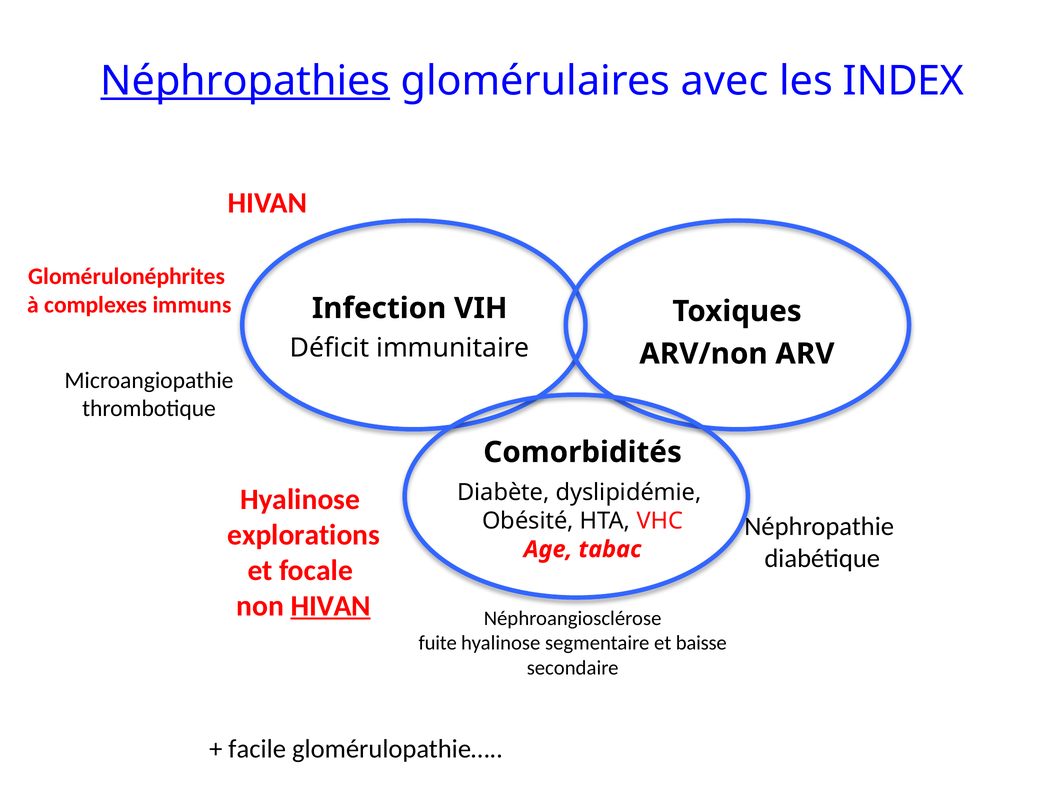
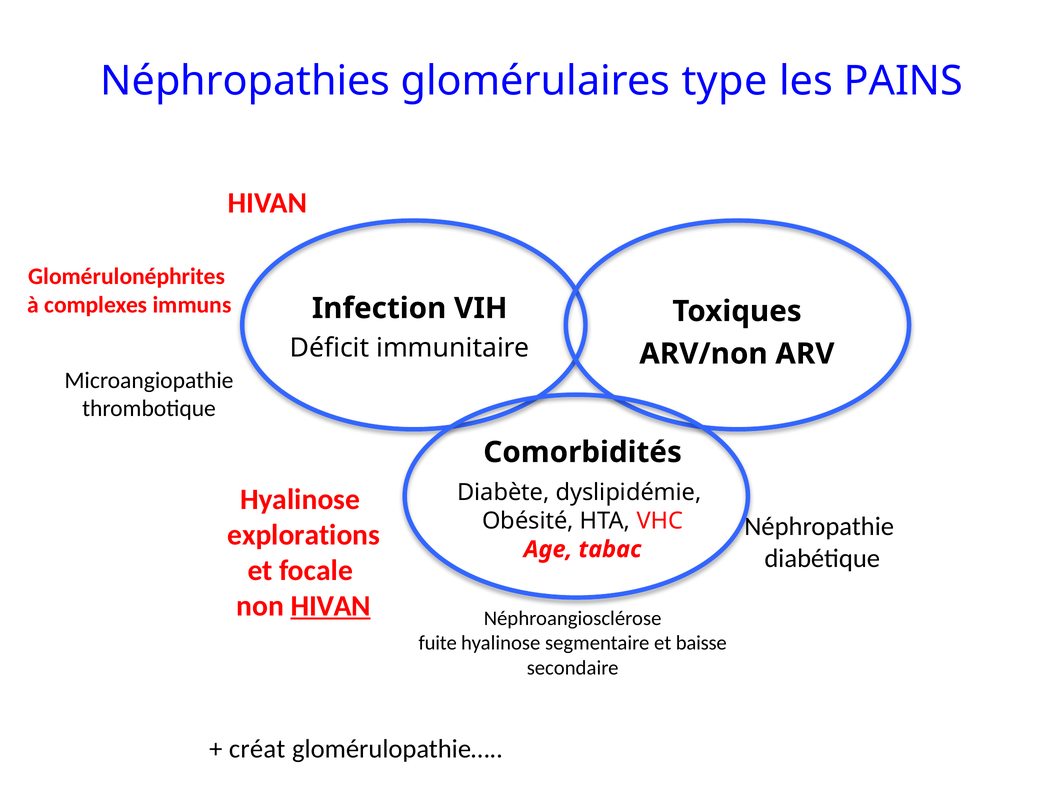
Néphropathies underline: present -> none
avec: avec -> type
INDEX: INDEX -> PAINS
facile: facile -> créat
